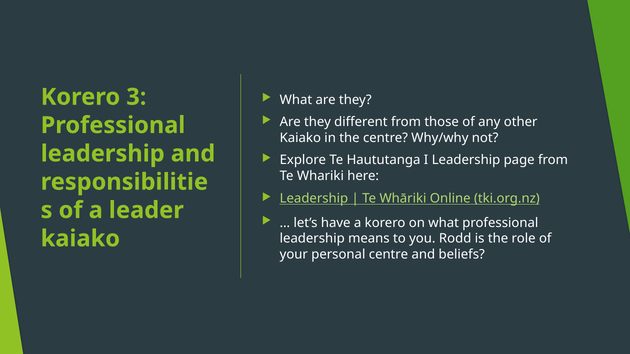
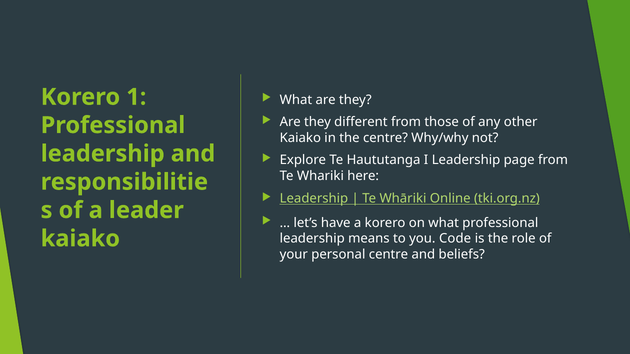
3: 3 -> 1
Rodd: Rodd -> Code
